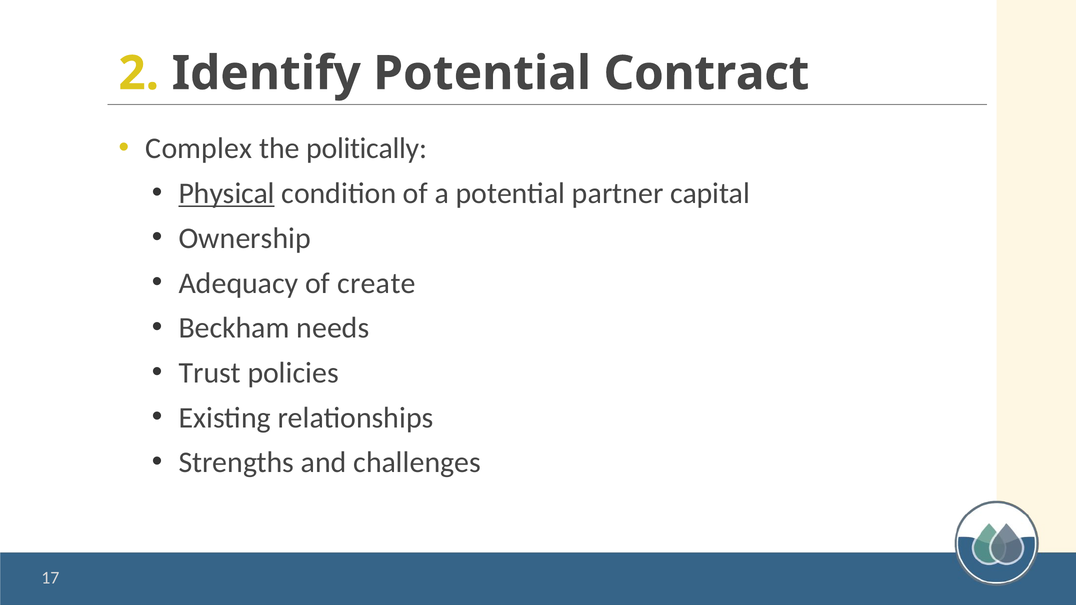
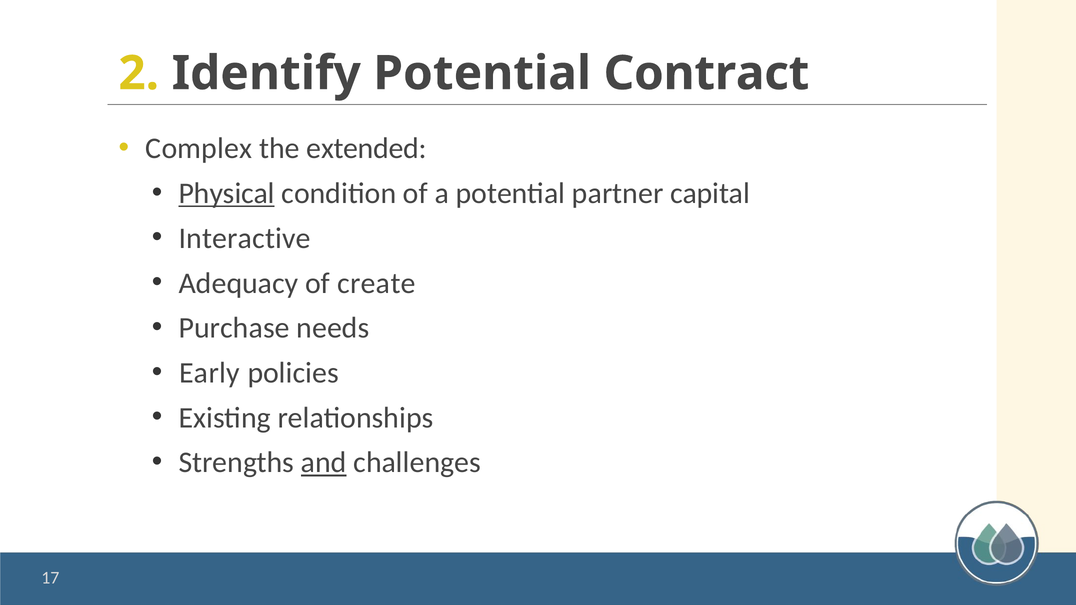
politically: politically -> extended
Ownership: Ownership -> Interactive
Beckham: Beckham -> Purchase
Trust: Trust -> Early
and underline: none -> present
